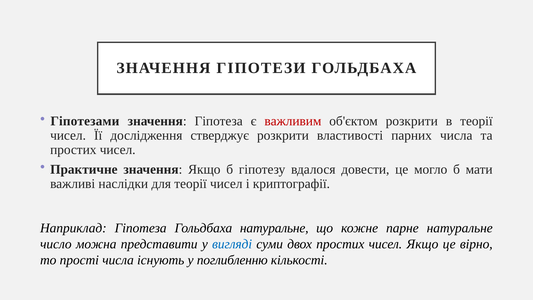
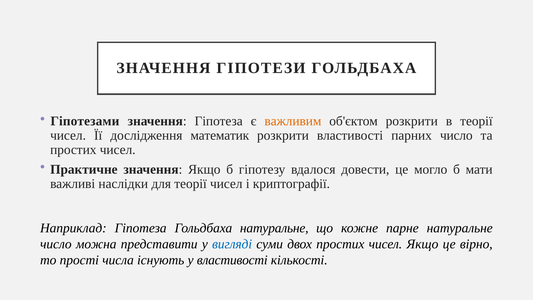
важливим colour: red -> orange
стверджує: стверджує -> математик
парних числа: числа -> число
у поглибленню: поглибленню -> властивості
